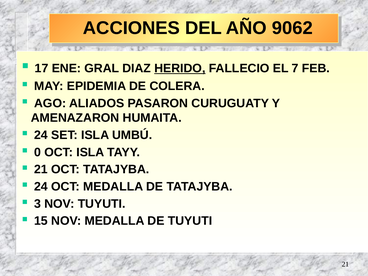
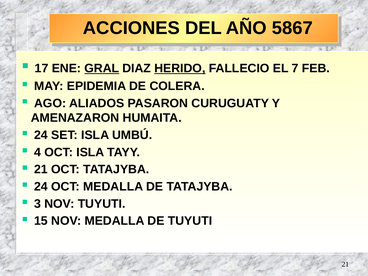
9062: 9062 -> 5867
GRAL underline: none -> present
0: 0 -> 4
